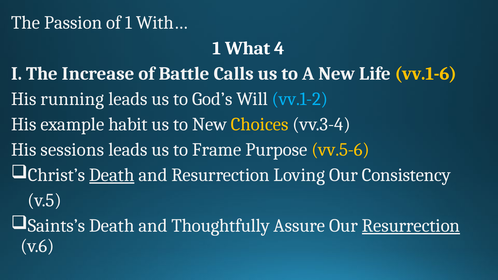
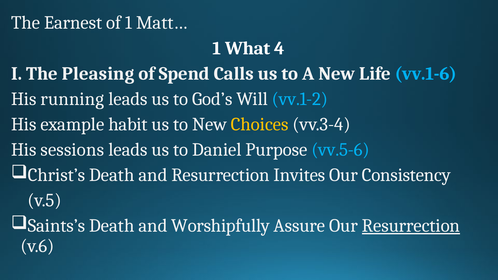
Passion: Passion -> Earnest
With…: With… -> Matt…
Increase: Increase -> Pleasing
Battle: Battle -> Spend
vv.1-6 colour: yellow -> light blue
Frame: Frame -> Daniel
vv.5-6 colour: yellow -> light blue
Death at (112, 175) underline: present -> none
Loving: Loving -> Invites
Thoughtfully: Thoughtfully -> Worshipfully
